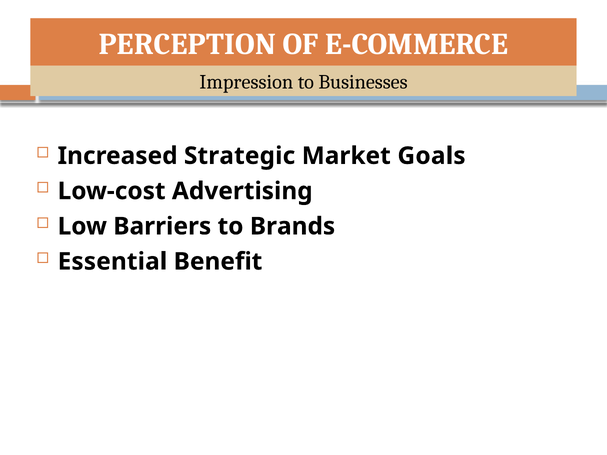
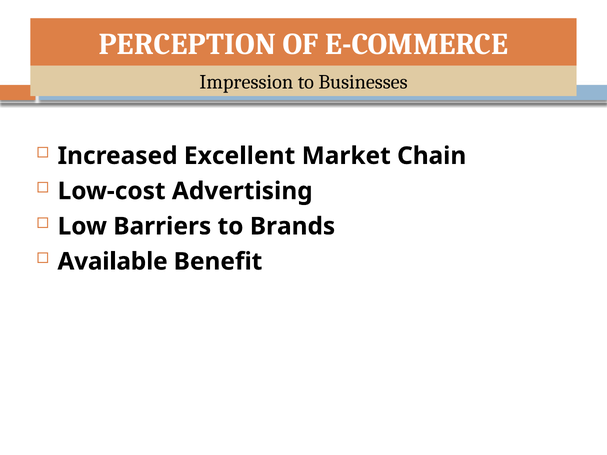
Strategic: Strategic -> Excellent
Goals: Goals -> Chain
Essential: Essential -> Available
